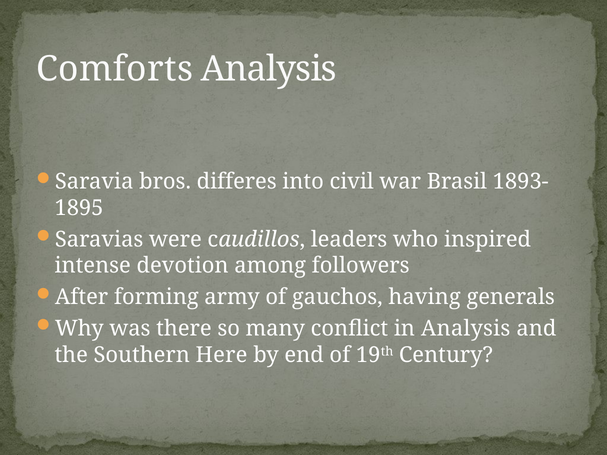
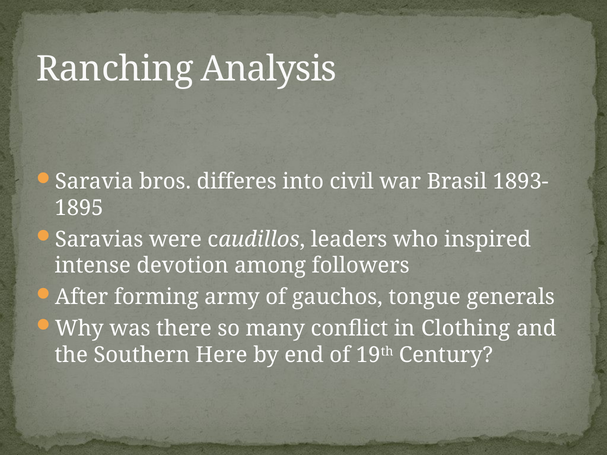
Comforts: Comforts -> Ranching
having: having -> tongue
in Analysis: Analysis -> Clothing
